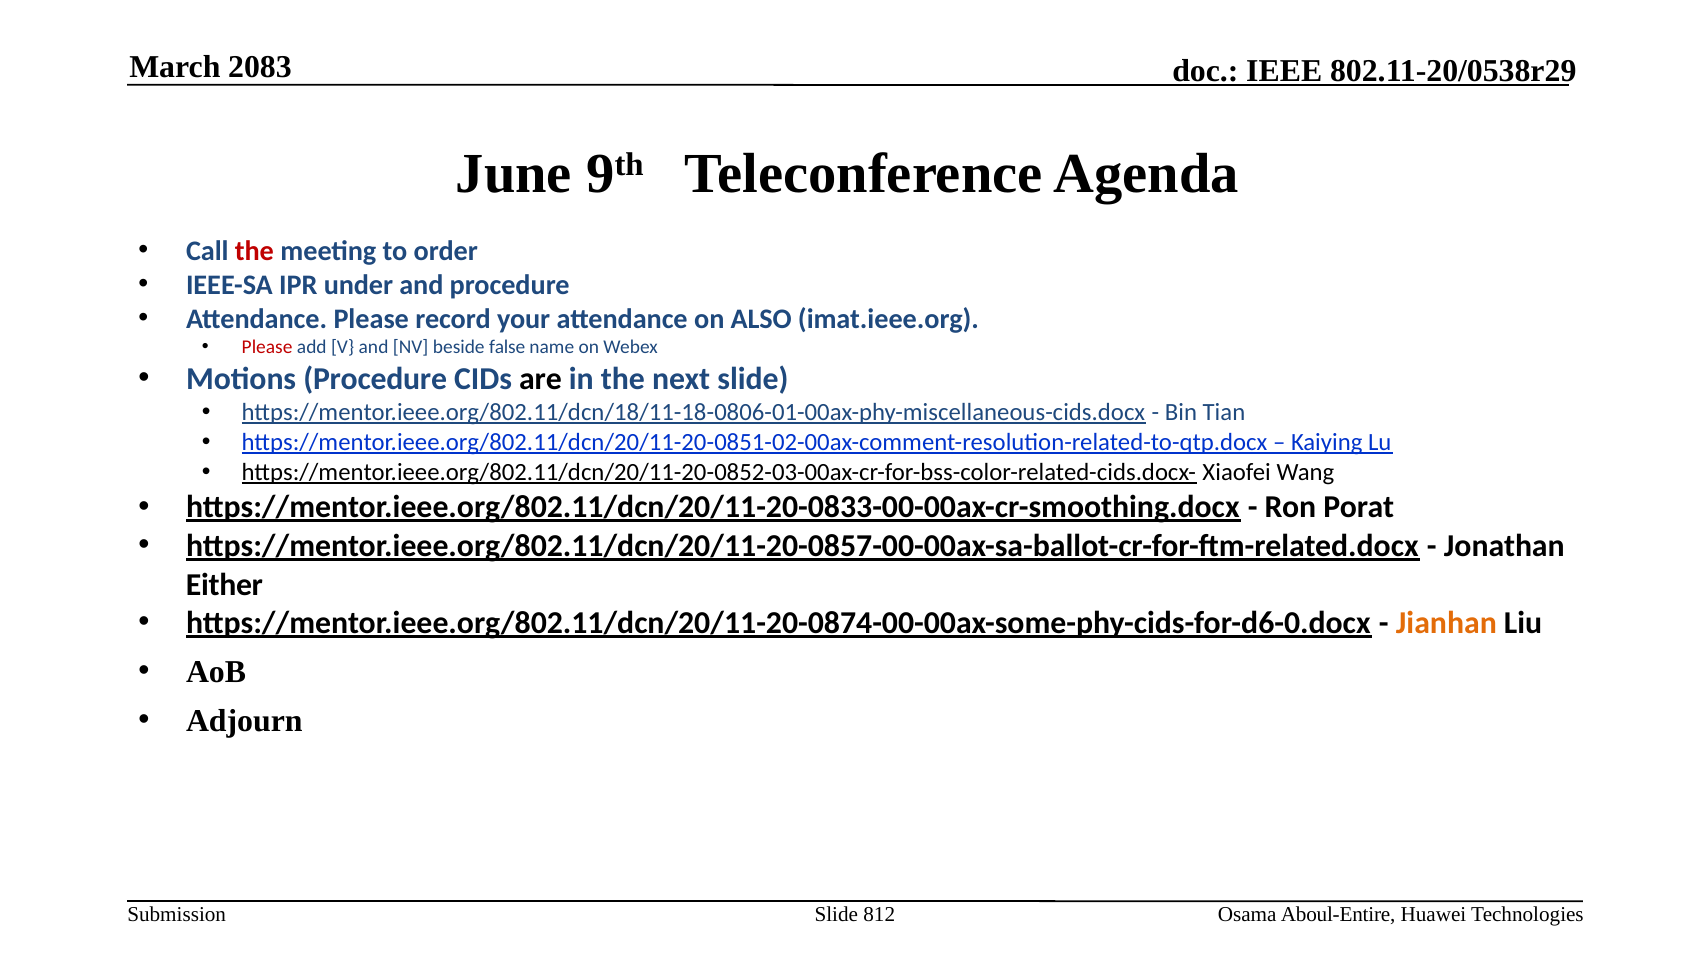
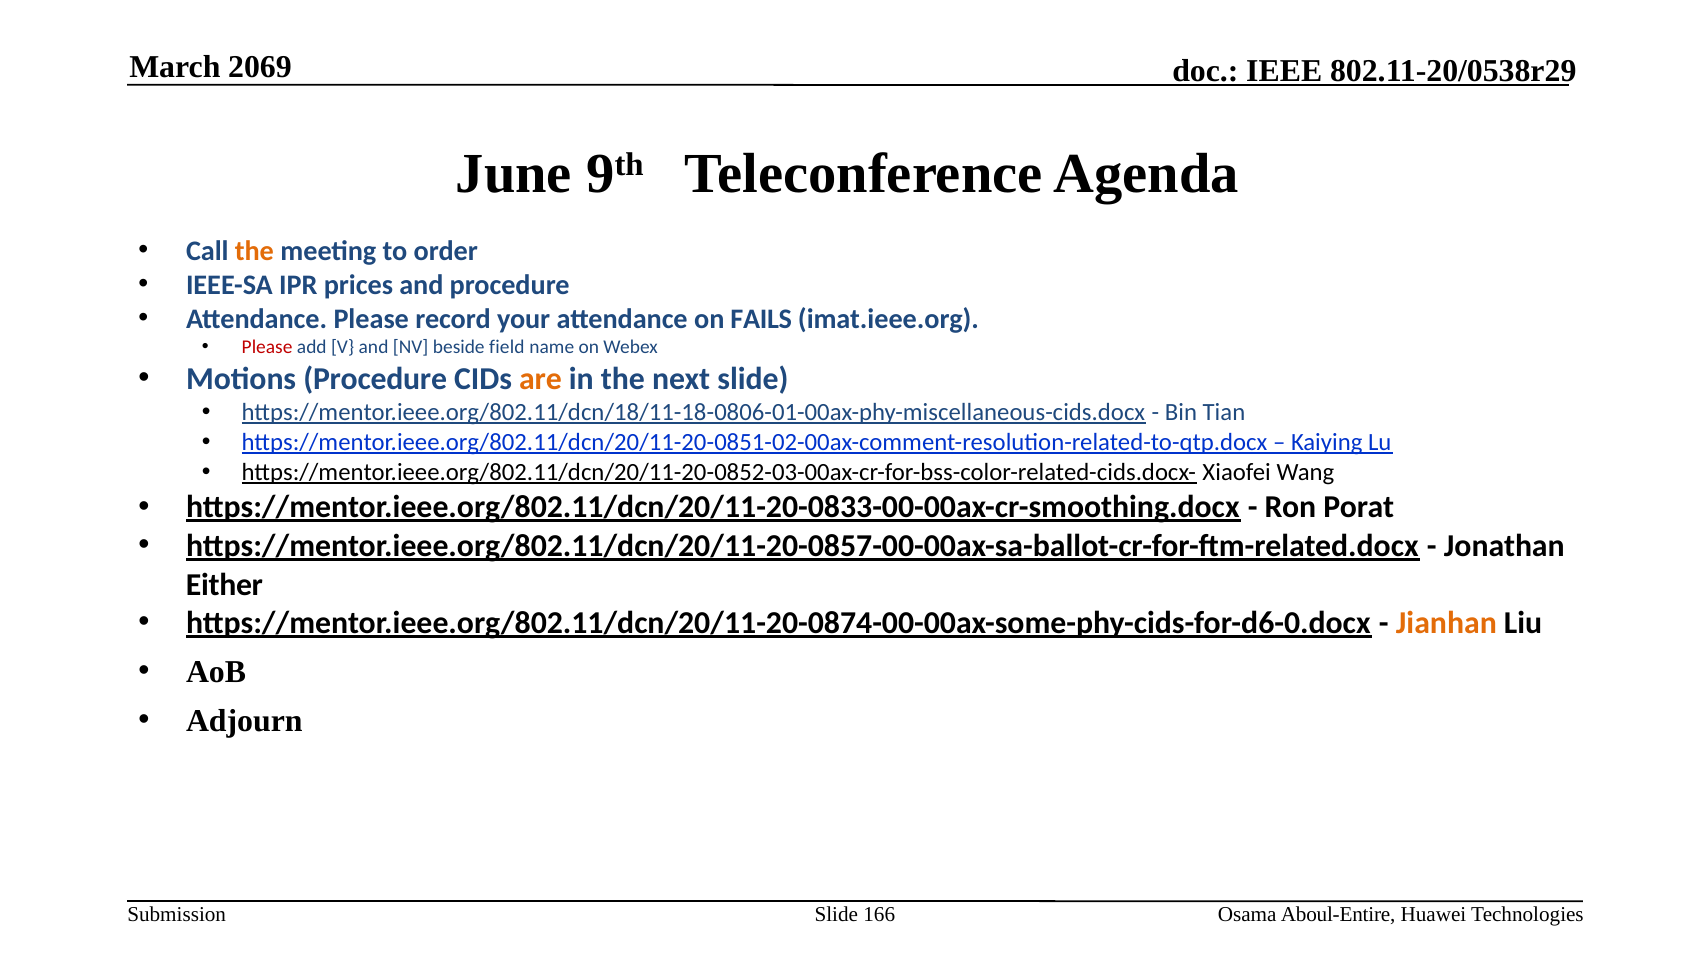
2083: 2083 -> 2069
the at (254, 251) colour: red -> orange
under: under -> prices
ALSO: ALSO -> FAILS
false: false -> field
are colour: black -> orange
812: 812 -> 166
